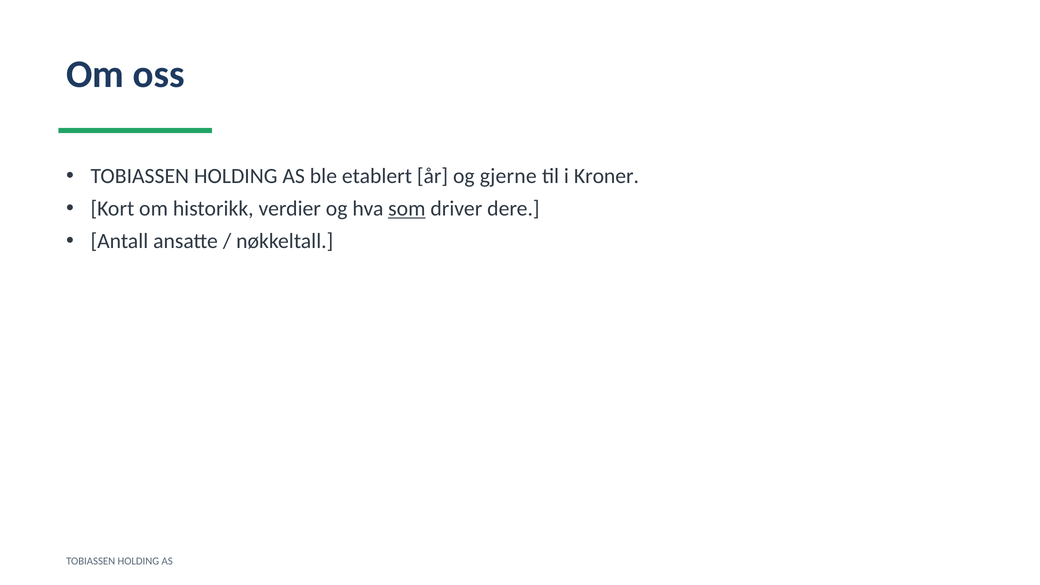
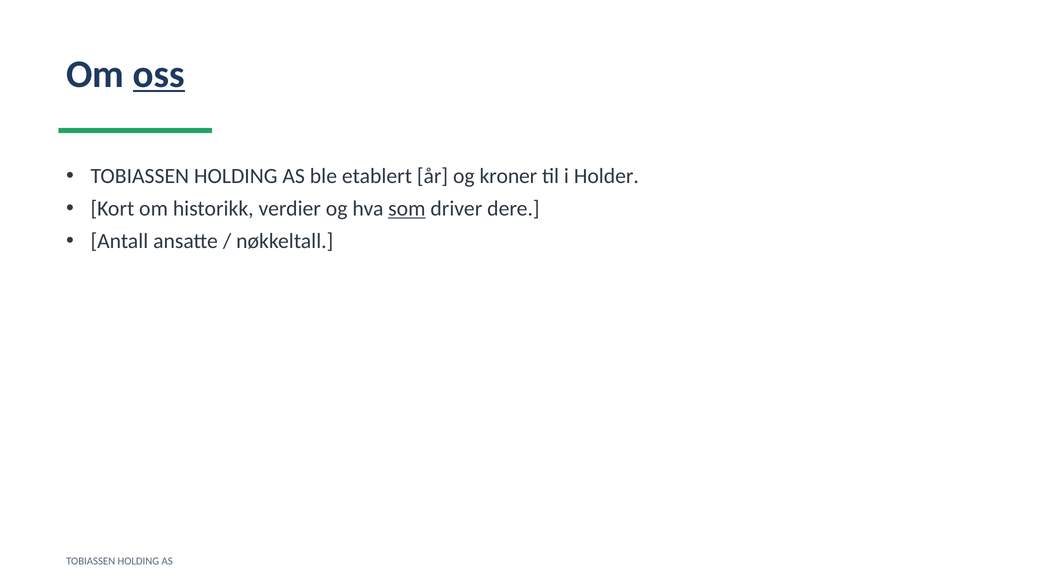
oss underline: none -> present
gjerne: gjerne -> kroner
Kroner: Kroner -> Holder
